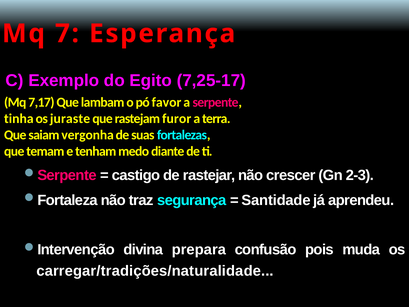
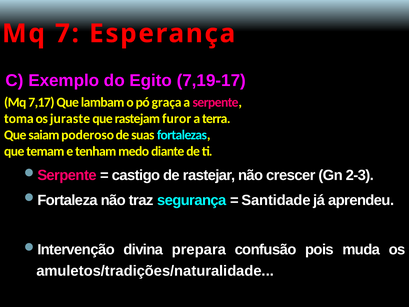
7,25-17: 7,25-17 -> 7,19-17
favor: favor -> graça
tinha: tinha -> toma
vergonha: vergonha -> poderoso
carregar/tradições/naturalidade: carregar/tradições/naturalidade -> amuletos/tradições/naturalidade
